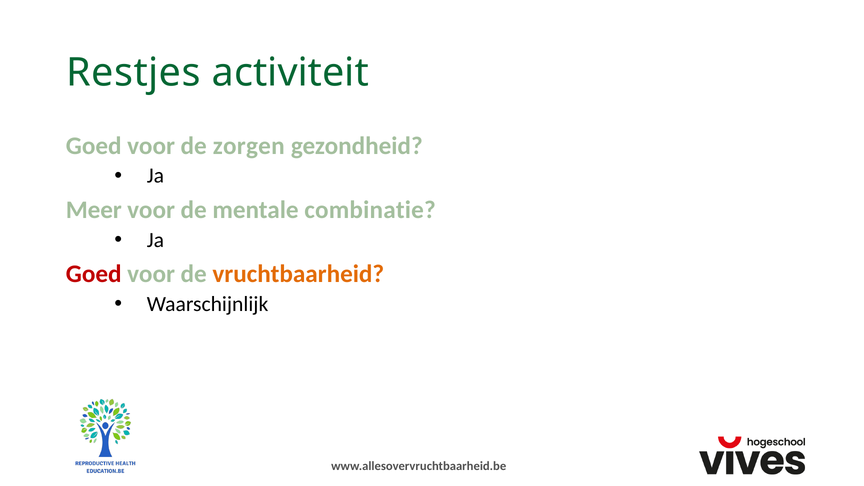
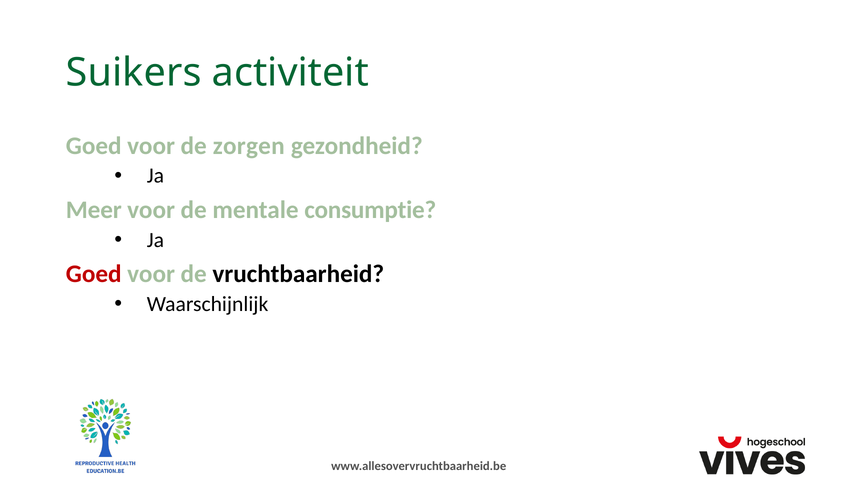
Restjes: Restjes -> Suikers
combinatie: combinatie -> consumptie
vruchtbaarheid colour: orange -> black
